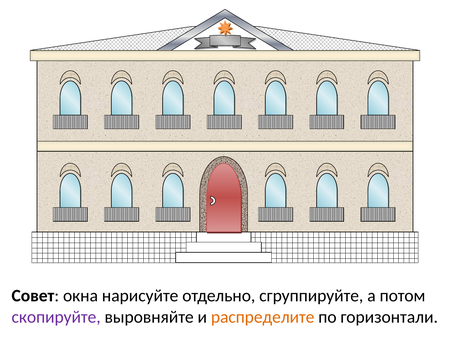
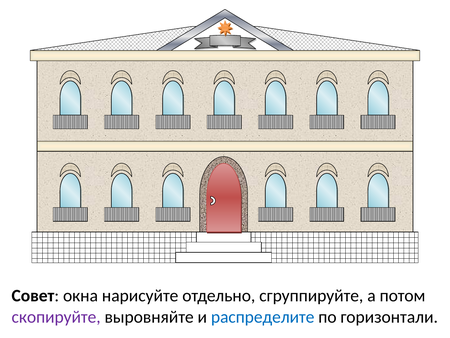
распределите colour: orange -> blue
